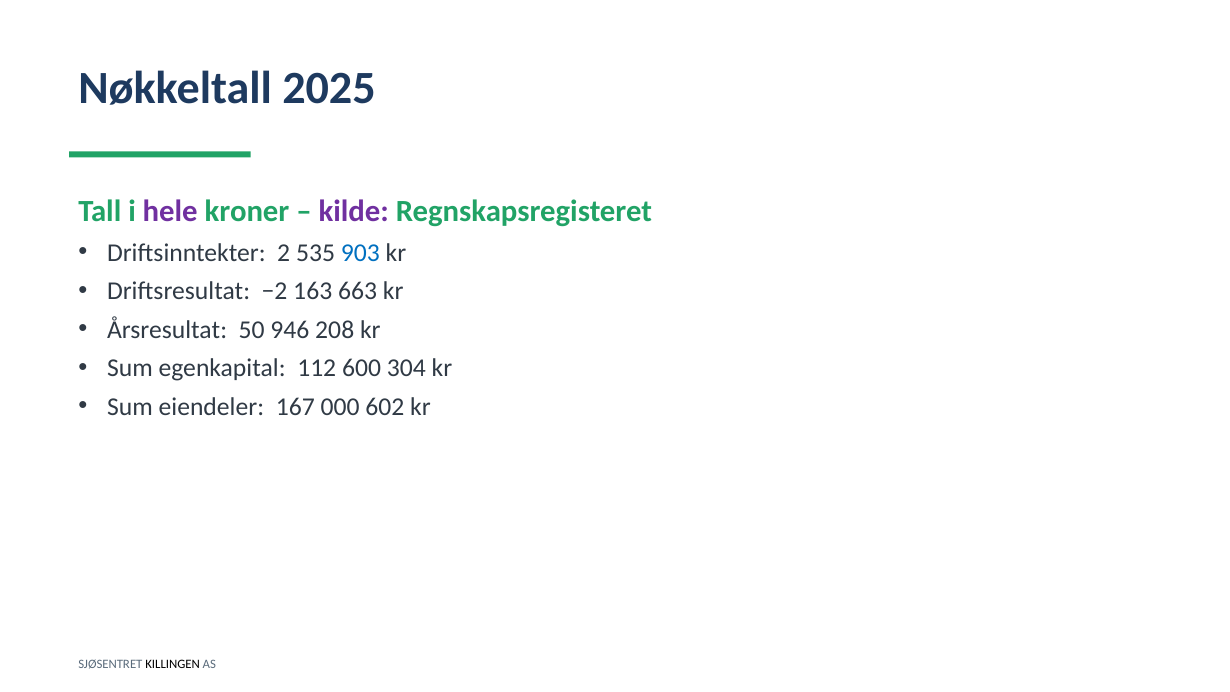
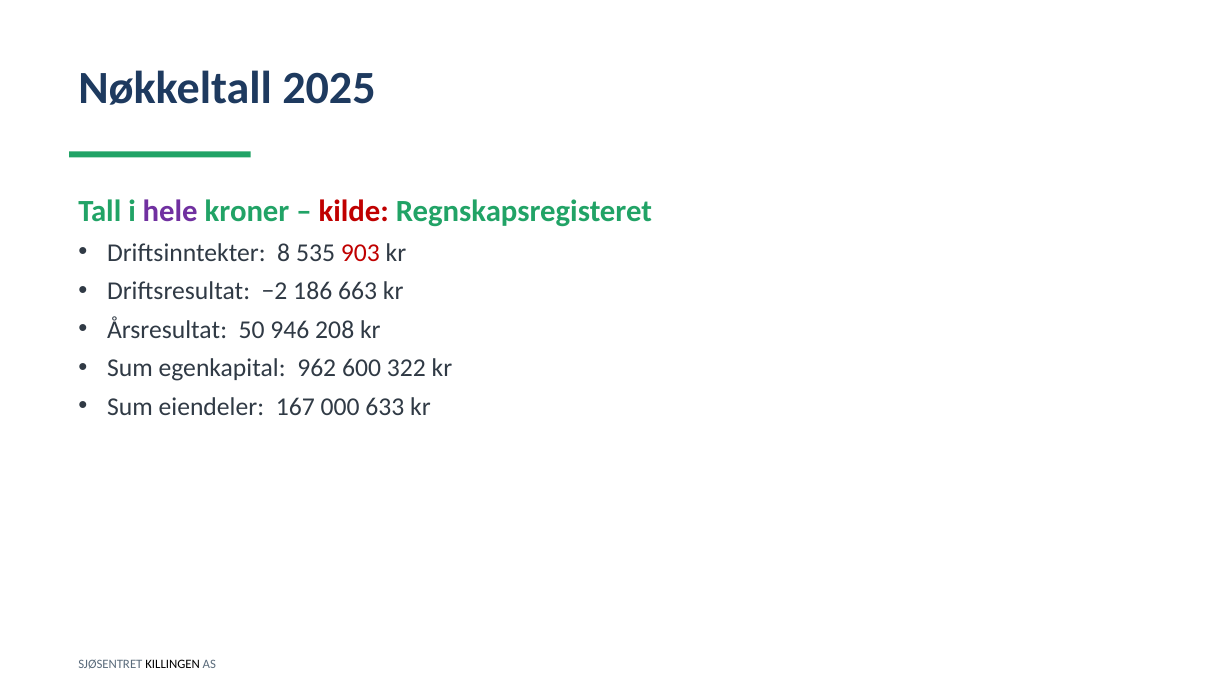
kilde colour: purple -> red
2: 2 -> 8
903 colour: blue -> red
163: 163 -> 186
112: 112 -> 962
304: 304 -> 322
602: 602 -> 633
